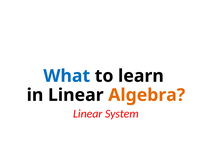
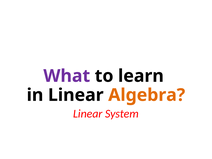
What colour: blue -> purple
